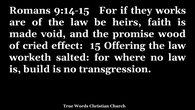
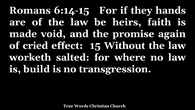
9:14-15: 9:14-15 -> 6:14-15
works: works -> hands
wood: wood -> again
Offering: Offering -> Without
